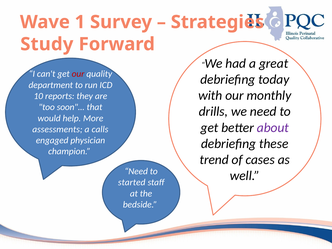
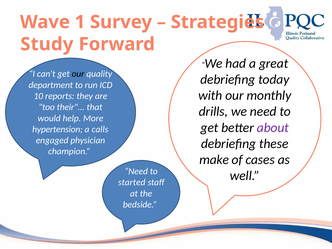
our at (78, 74) colour: red -> black
soon: soon -> their
assessments: assessments -> hypertension
trend: trend -> make
